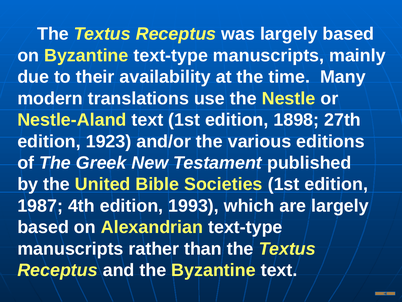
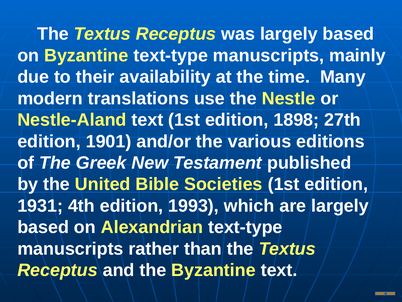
1923: 1923 -> 1901
1987: 1987 -> 1931
